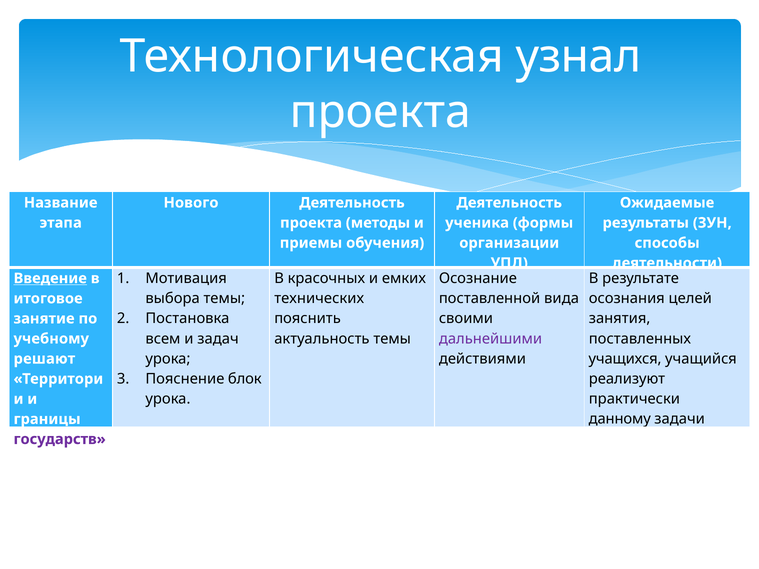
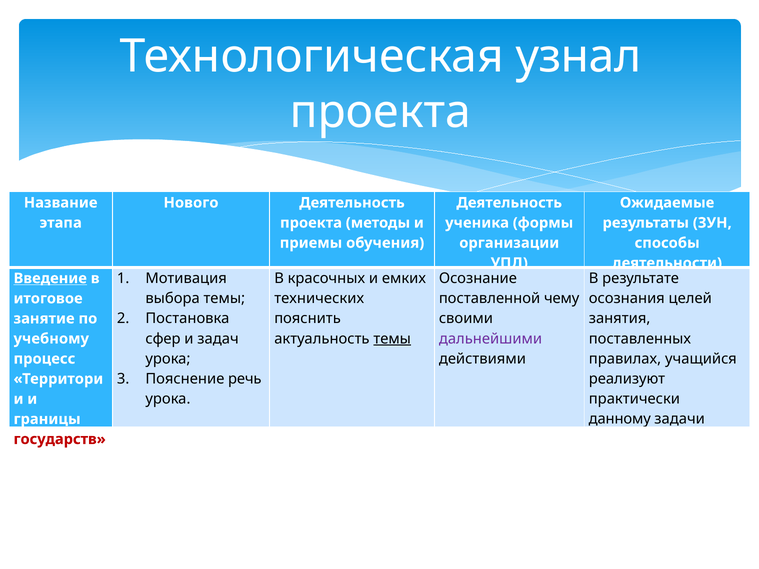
вида: вида -> чему
всем: всем -> сфер
темы at (392, 339) underline: none -> present
учащихся: учащихся -> правилах
решают: решают -> процесс
блок: блок -> речь
государств colour: purple -> red
